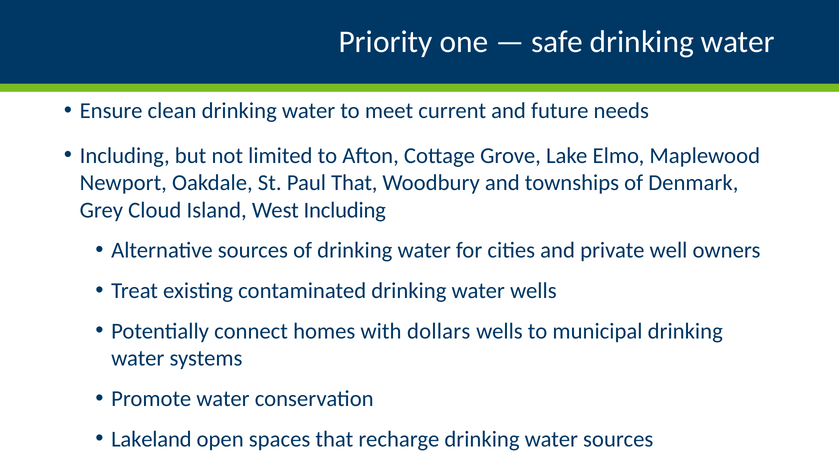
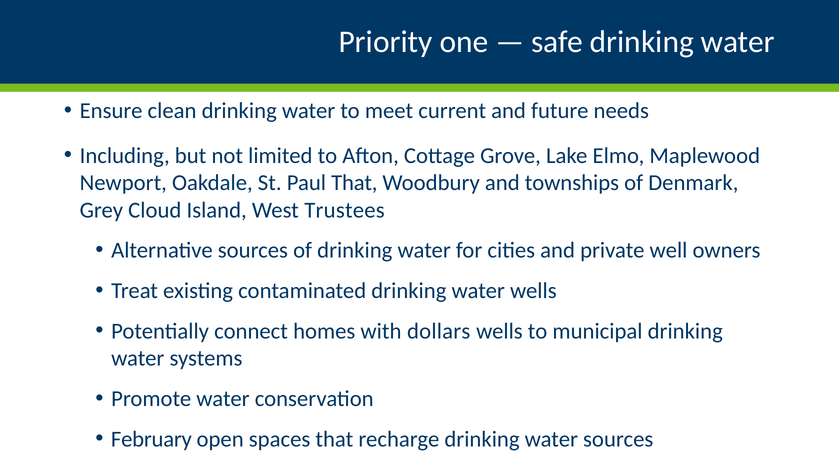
West Including: Including -> Trustees
Lakeland: Lakeland -> February
